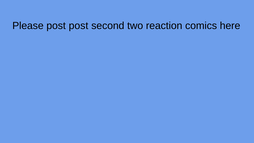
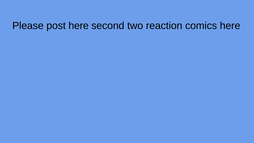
post post: post -> here
